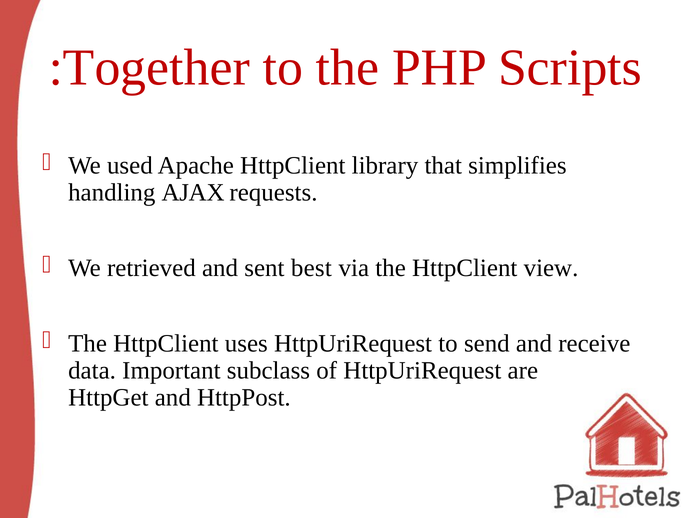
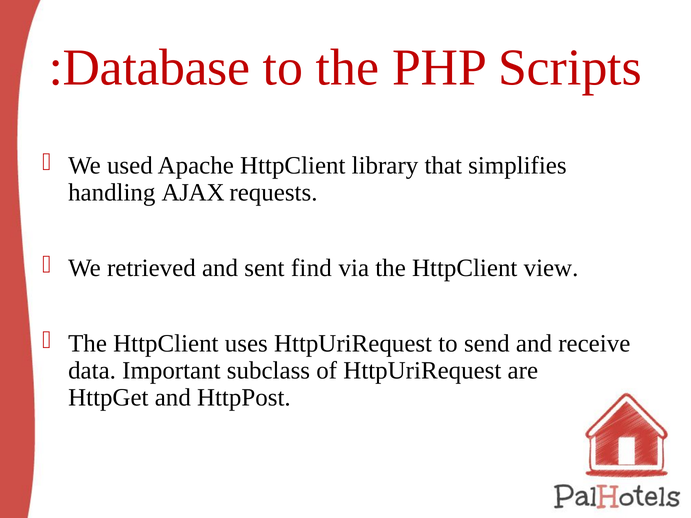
Together: Together -> Database
best: best -> find
